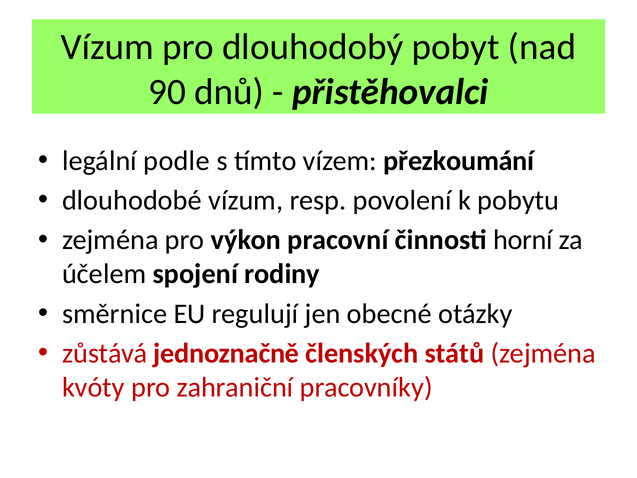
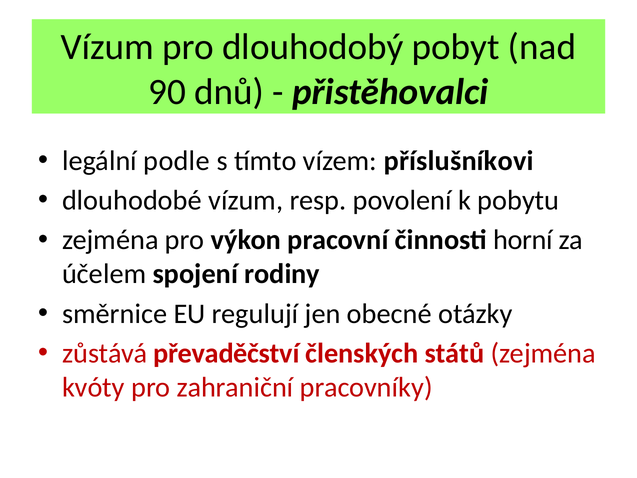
přezkoumání: přezkoumání -> příslušníkovi
jednoznačně: jednoznačně -> převaděčství
